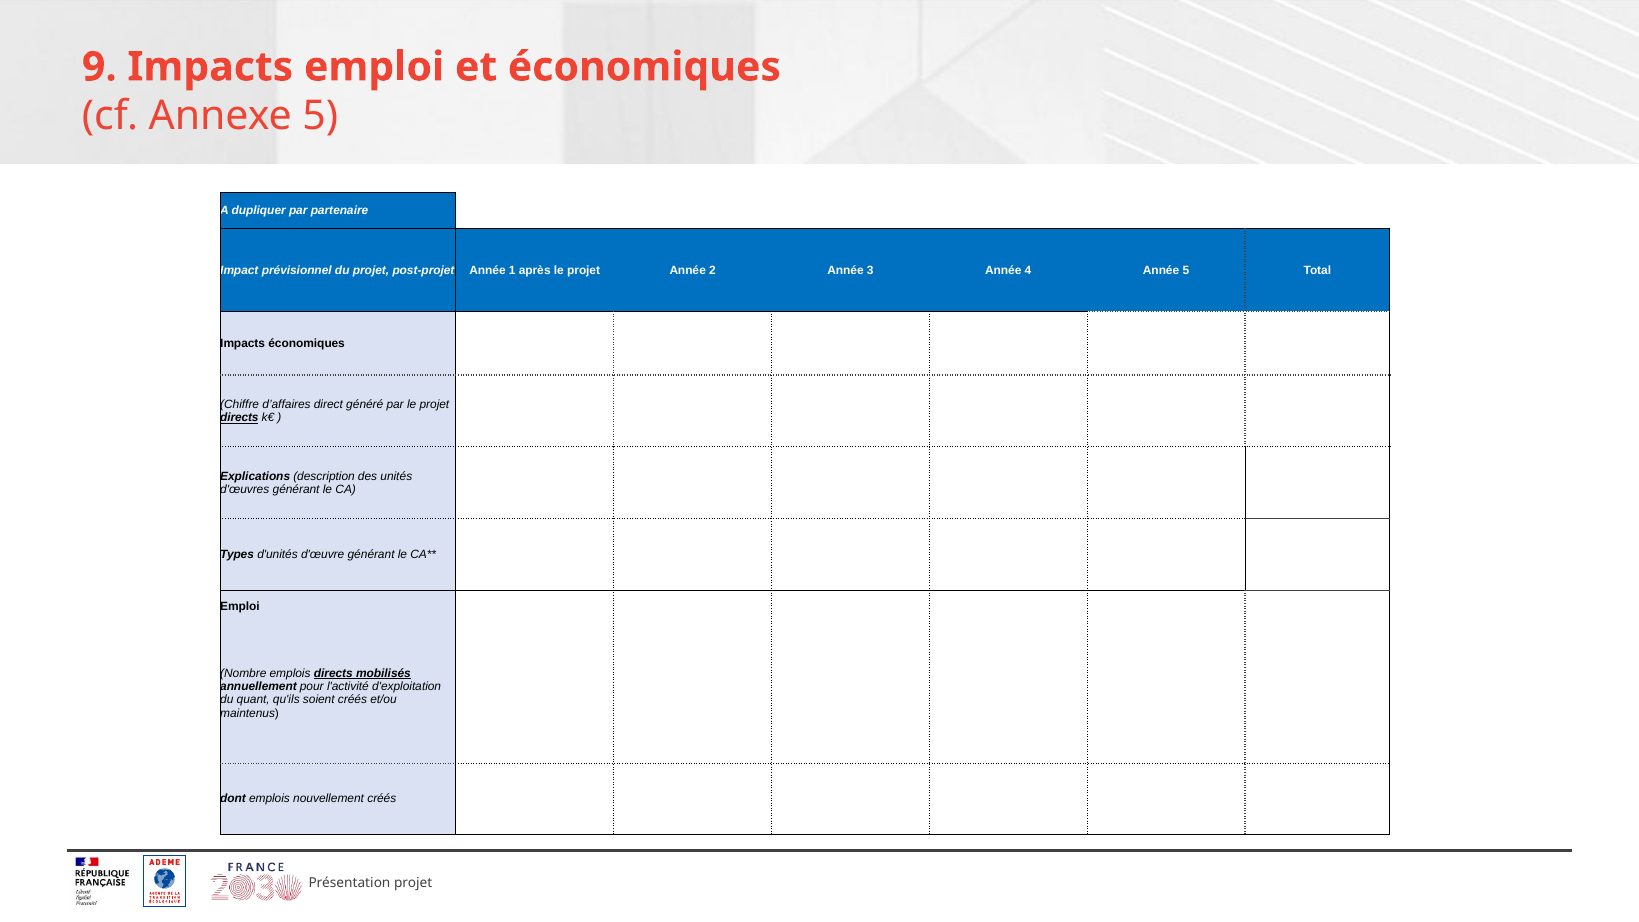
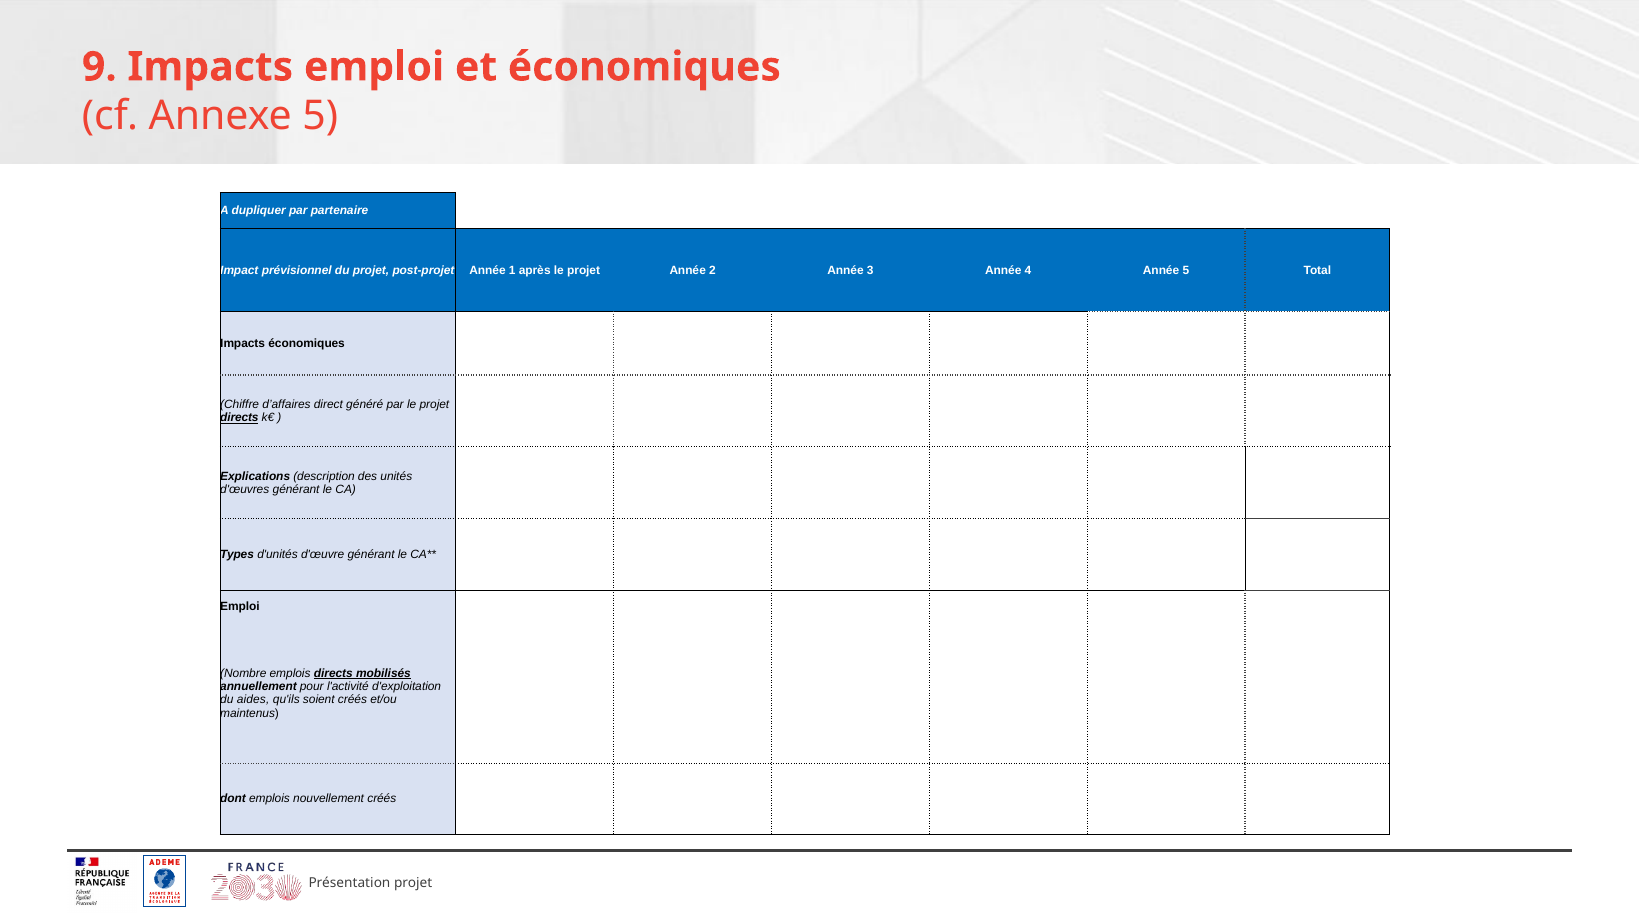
quant: quant -> aides
